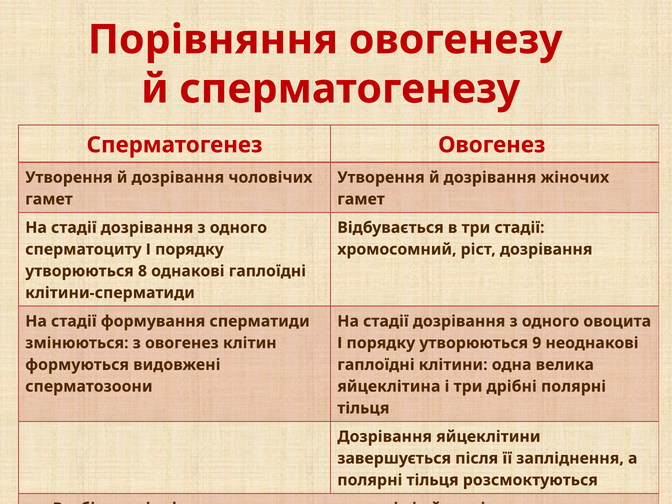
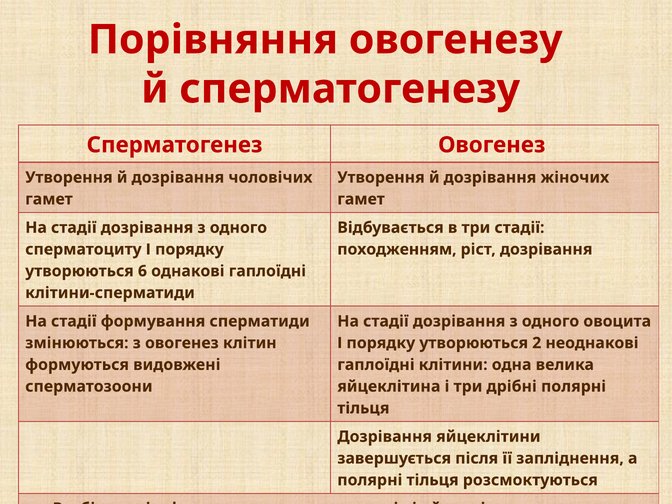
хромосомний: хромосомний -> походженням
8: 8 -> 6
9: 9 -> 2
